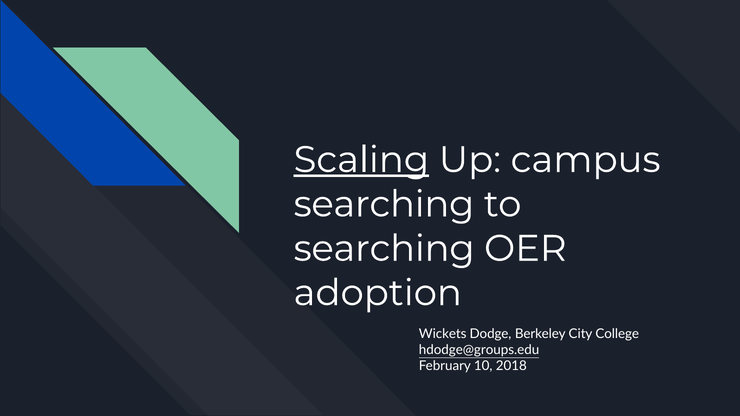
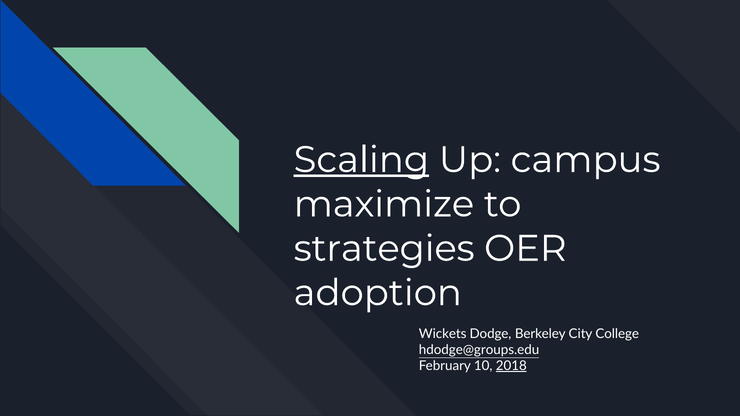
searching at (384, 204): searching -> maximize
searching at (384, 249): searching -> strategies
2018 underline: none -> present
